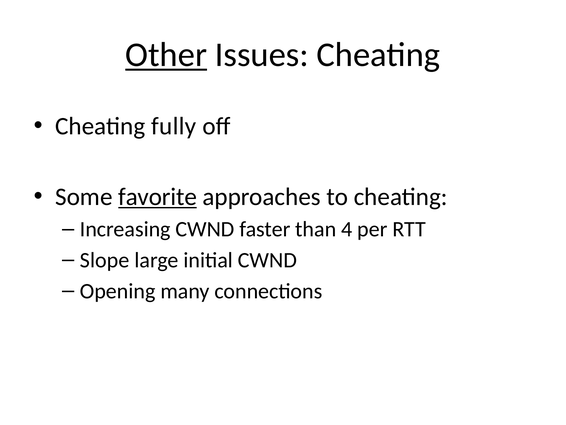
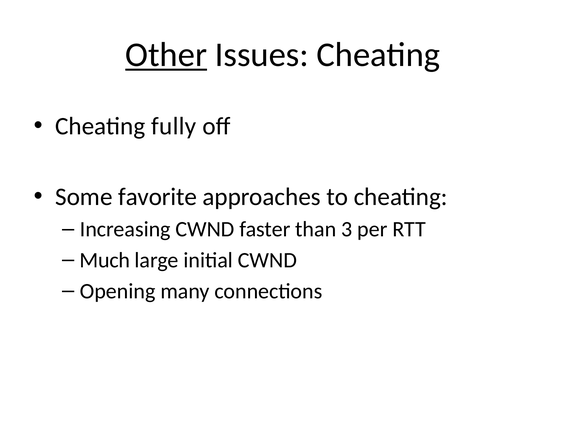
favorite underline: present -> none
4: 4 -> 3
Slope: Slope -> Much
